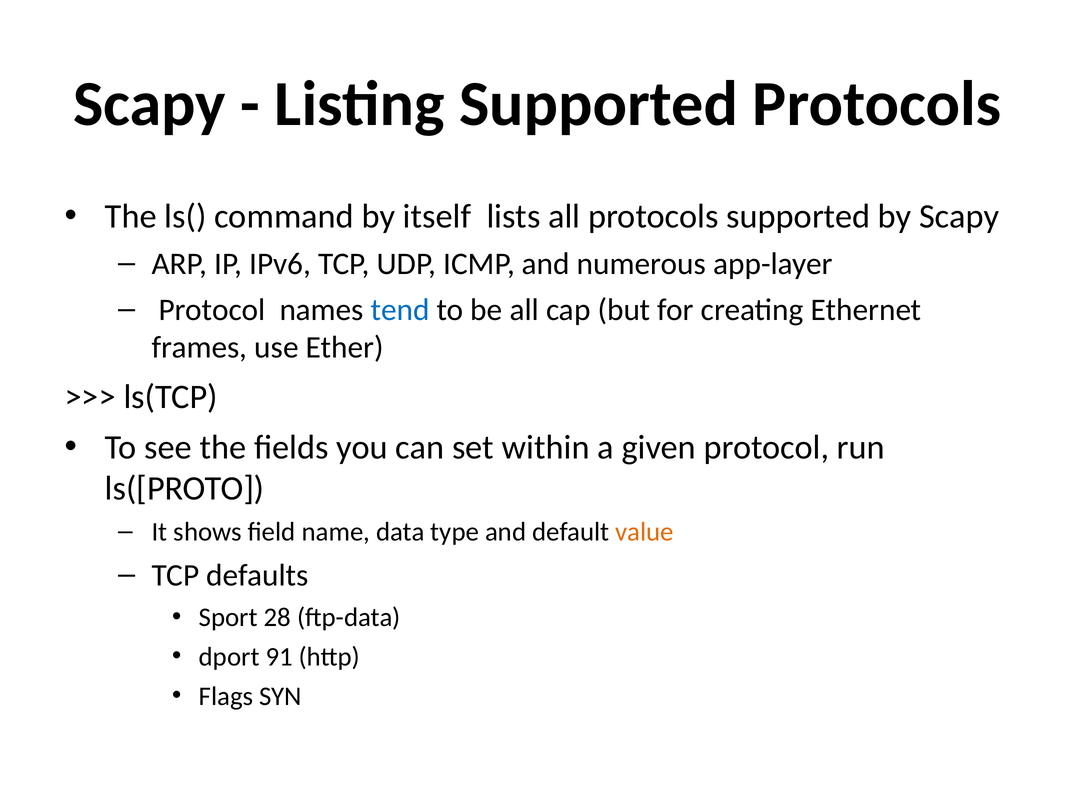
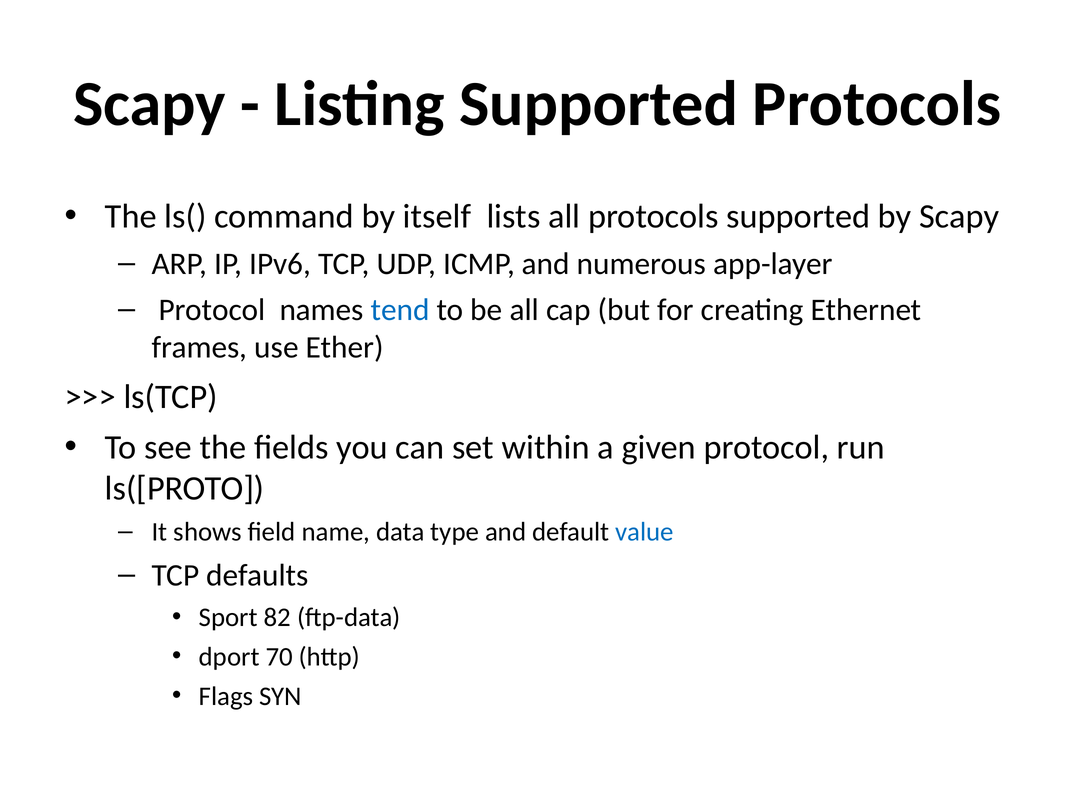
value colour: orange -> blue
28: 28 -> 82
91: 91 -> 70
